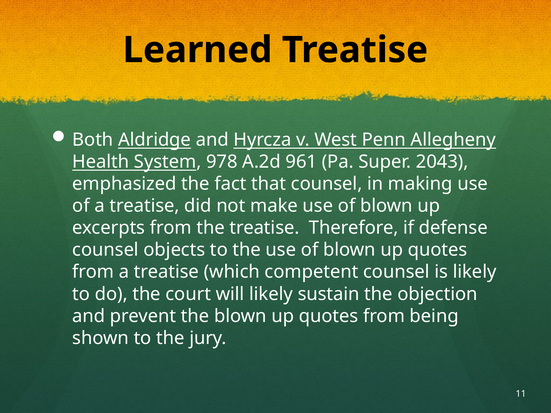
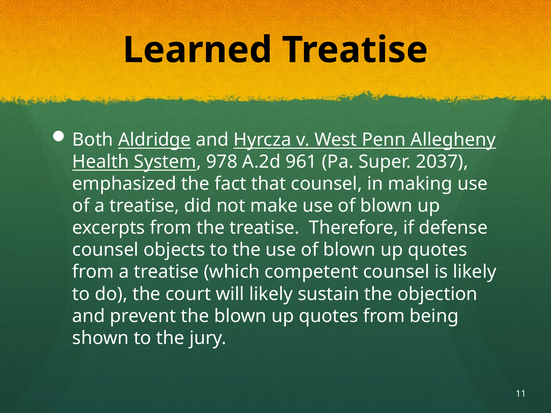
2043: 2043 -> 2037
